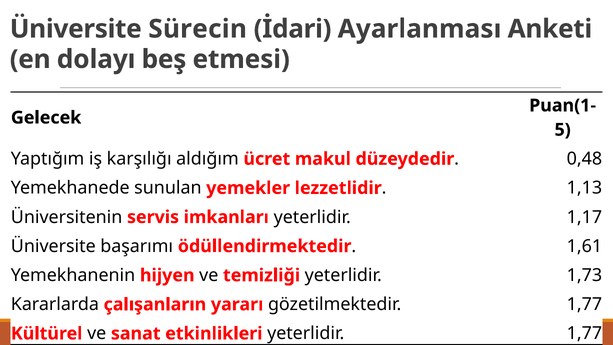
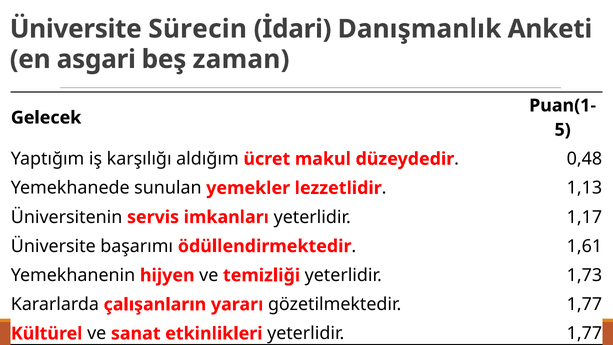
Ayarlanması: Ayarlanması -> Danışmanlık
dolayı: dolayı -> asgari
etmesi: etmesi -> zaman
